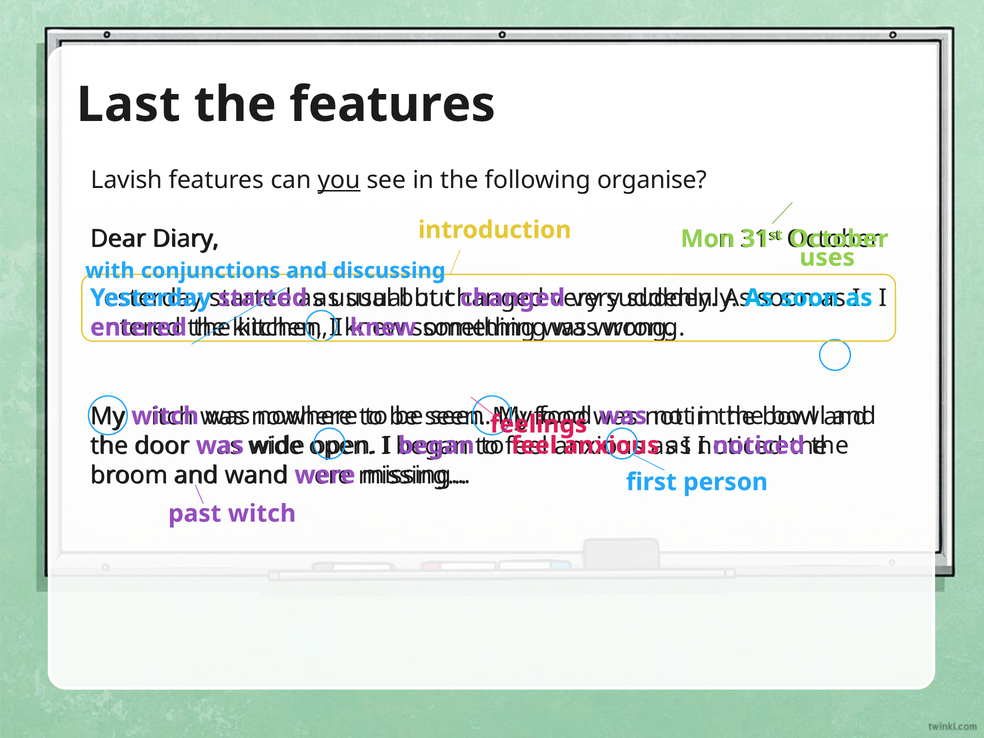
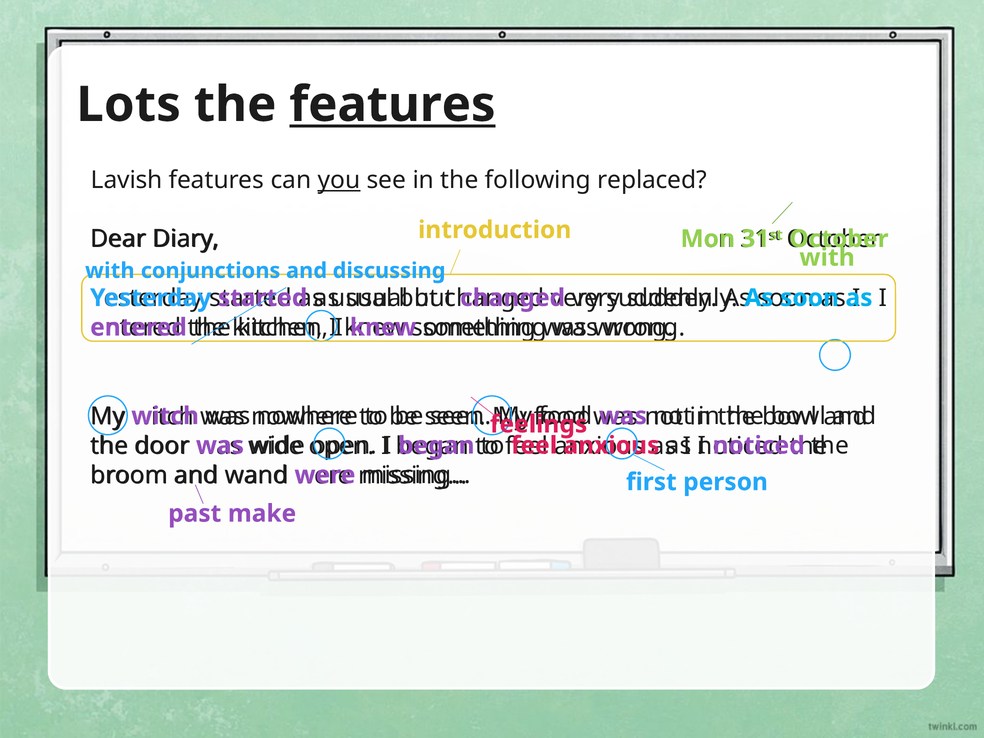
Last: Last -> Lots
features at (392, 105) underline: none -> present
organise: organise -> replaced
uses at (827, 258): uses -> with
past witch: witch -> make
